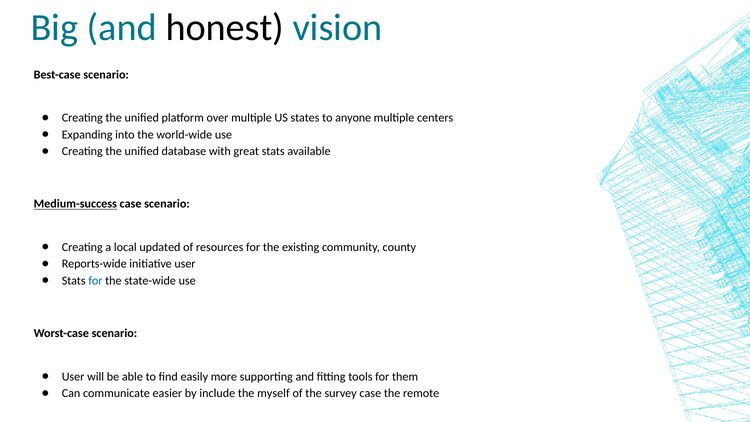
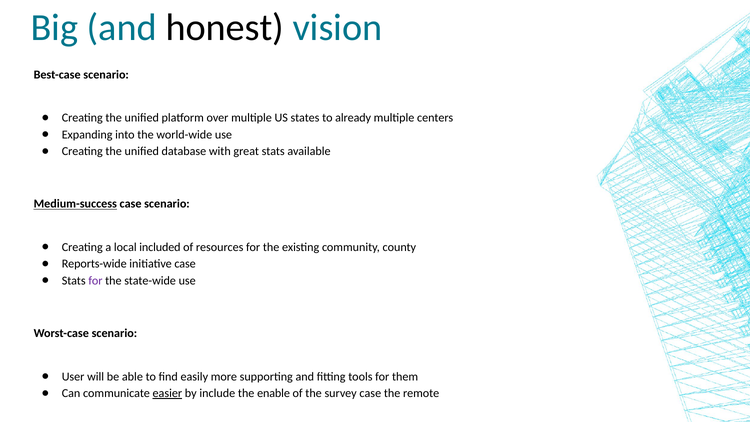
anyone: anyone -> already
updated: updated -> included
initiative user: user -> case
for at (95, 281) colour: blue -> purple
easier underline: none -> present
myself: myself -> enable
